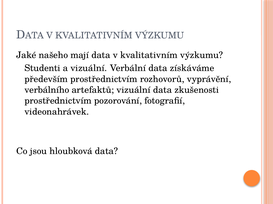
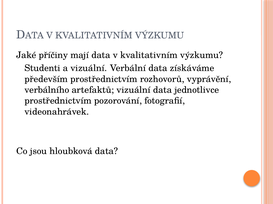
našeho: našeho -> příčiny
zkušenosti: zkušenosti -> jednotlivce
